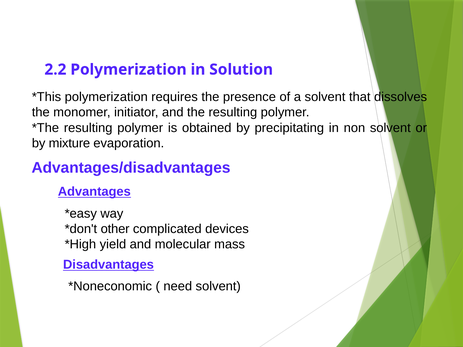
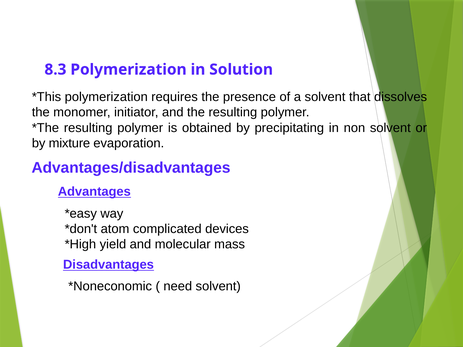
2.2: 2.2 -> 8.3
other: other -> atom
